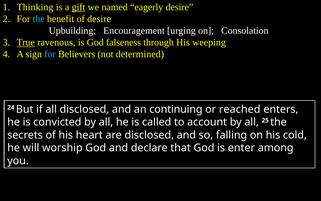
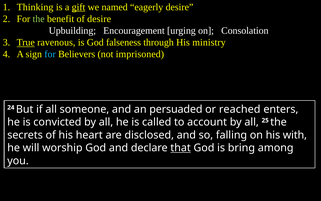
the at (39, 19) colour: light blue -> light green
weeping: weeping -> ministry
determined: determined -> imprisoned
all disclosed: disclosed -> someone
continuing: continuing -> persuaded
cold: cold -> with
that underline: none -> present
enter: enter -> bring
